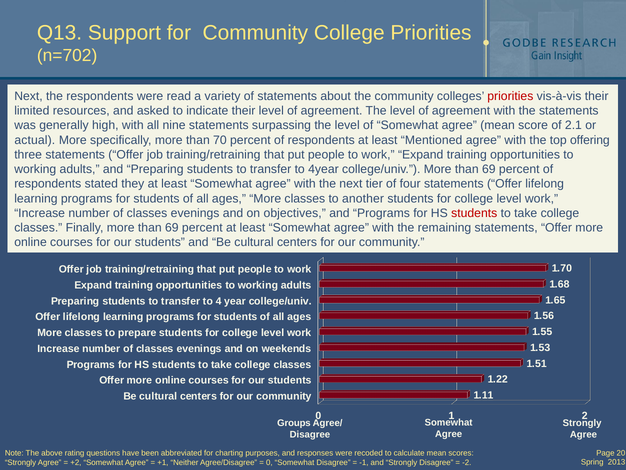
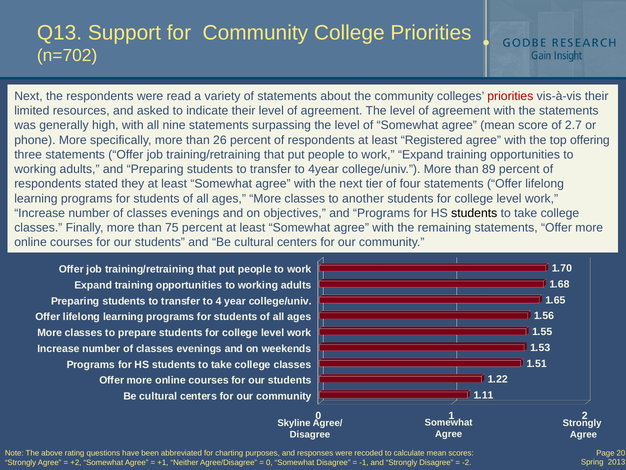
2.1: 2.1 -> 2.7
actual: actual -> phone
70: 70 -> 26
Mentioned: Mentioned -> Registered
college/univ More than 69: 69 -> 89
students at (474, 213) colour: red -> black
Finally more than 69: 69 -> 75
Groups: Groups -> Skyline
